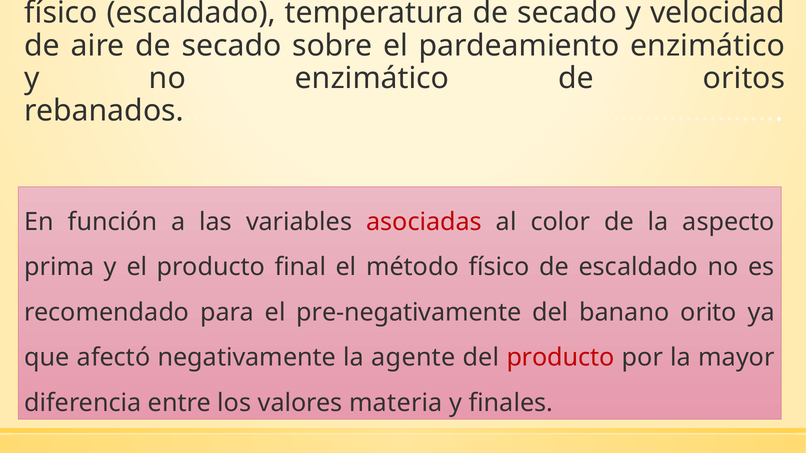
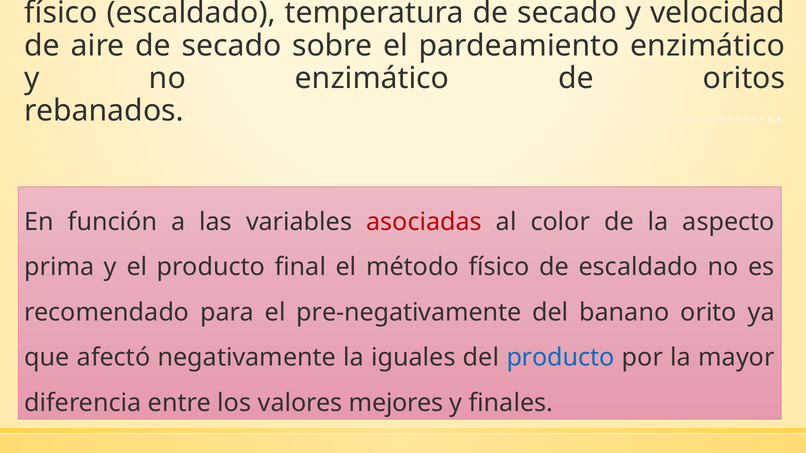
agente: agente -> iguales
producto at (561, 358) colour: red -> blue
materia: materia -> mejores
